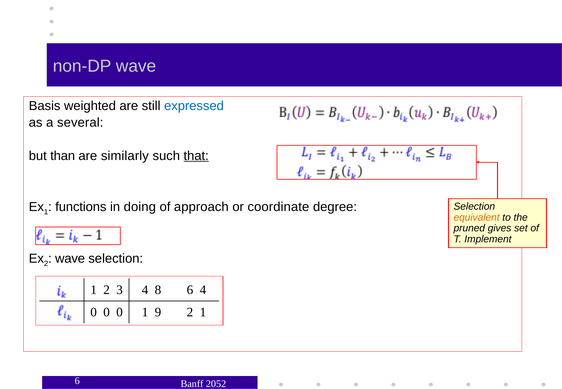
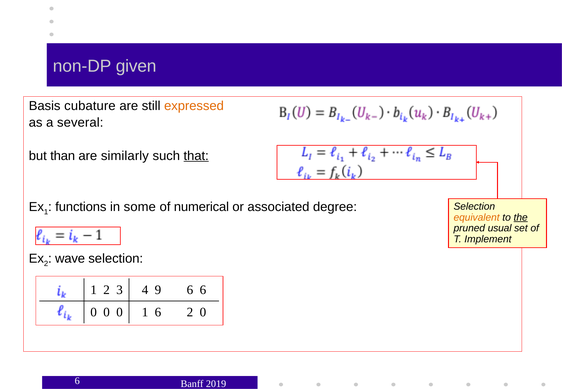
non-DP wave: wave -> given
weighted: weighted -> cubature
expressed colour: blue -> orange
doing: doing -> some
approach: approach -> numerical
coordinate: coordinate -> associated
the underline: none -> present
gives: gives -> usual
8: 8 -> 9
6 4: 4 -> 6
9 at (158, 312): 9 -> 6
2 1: 1 -> 0
2052: 2052 -> 2019
